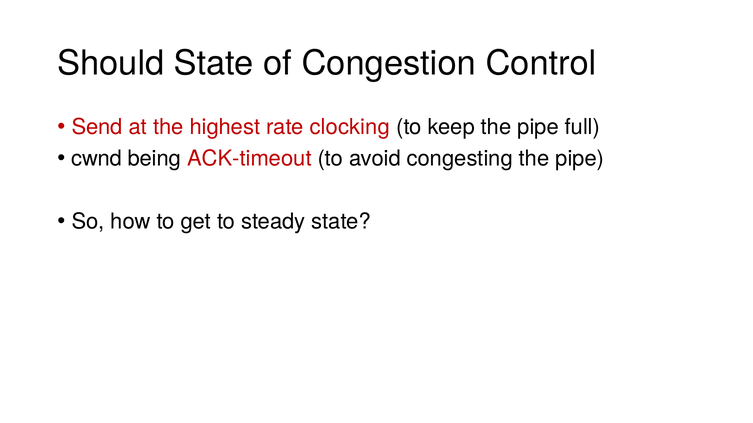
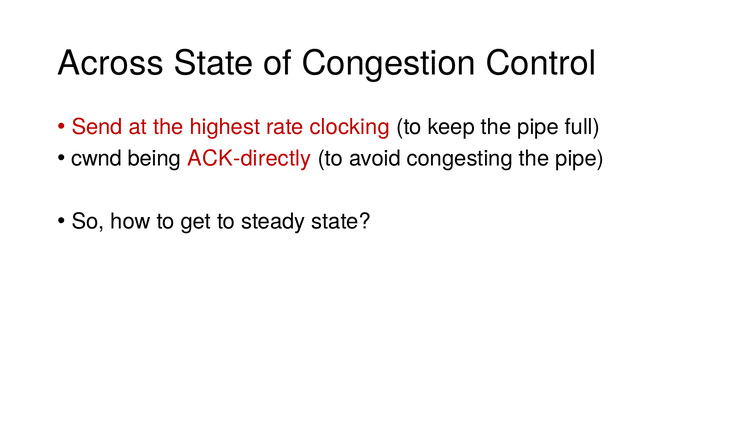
Should: Should -> Across
ACK-timeout: ACK-timeout -> ACK-directly
